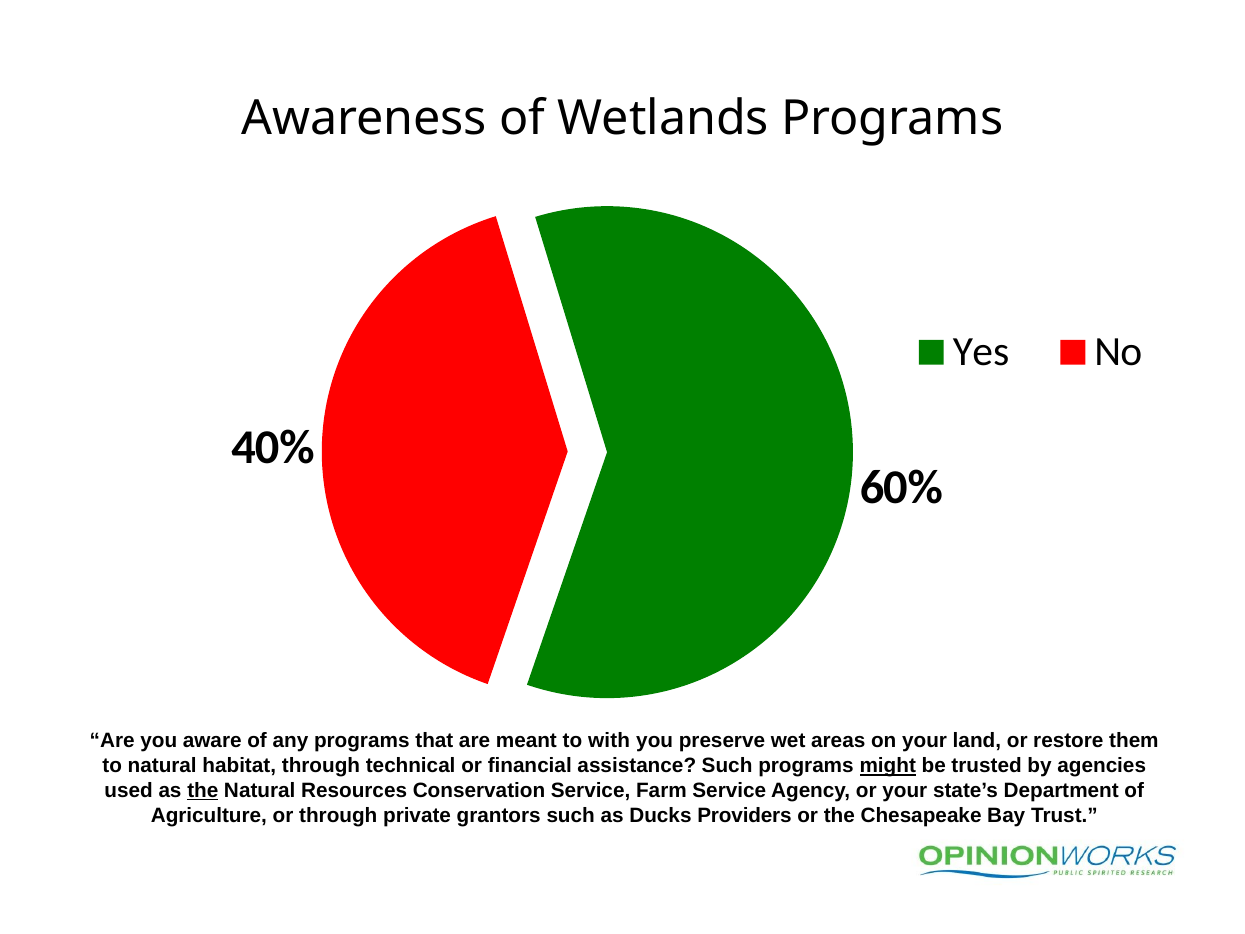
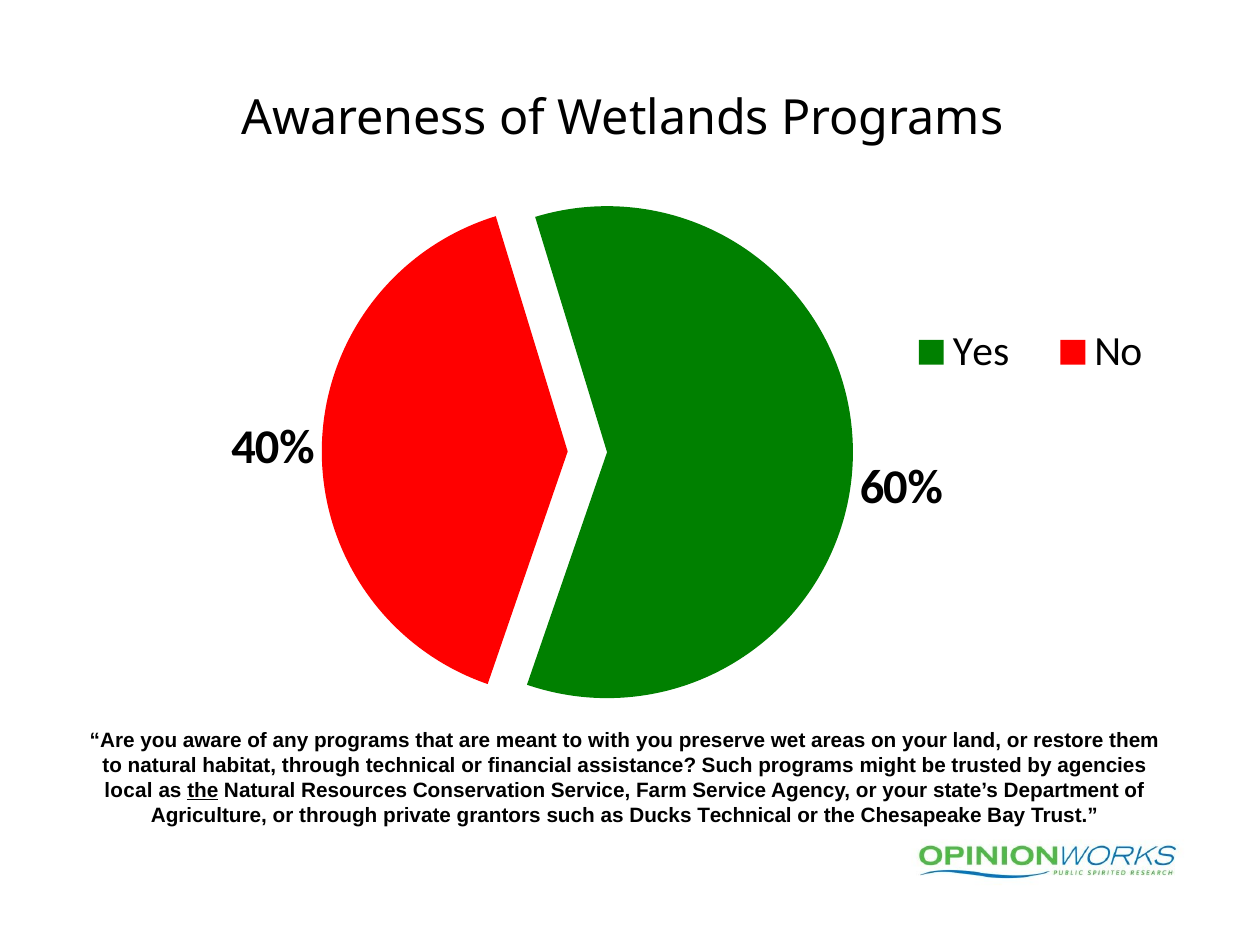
might underline: present -> none
used: used -> local
Ducks Providers: Providers -> Technical
